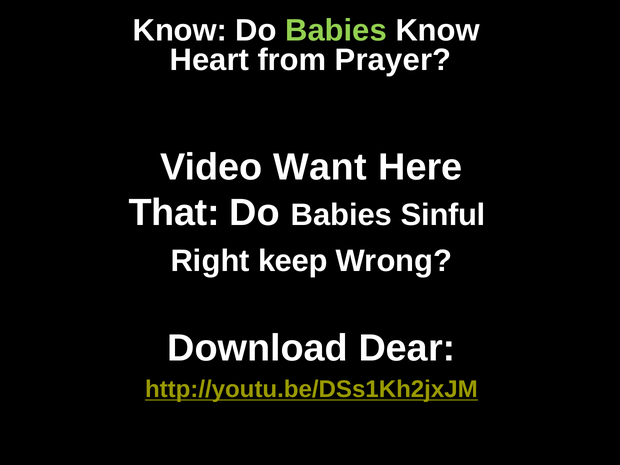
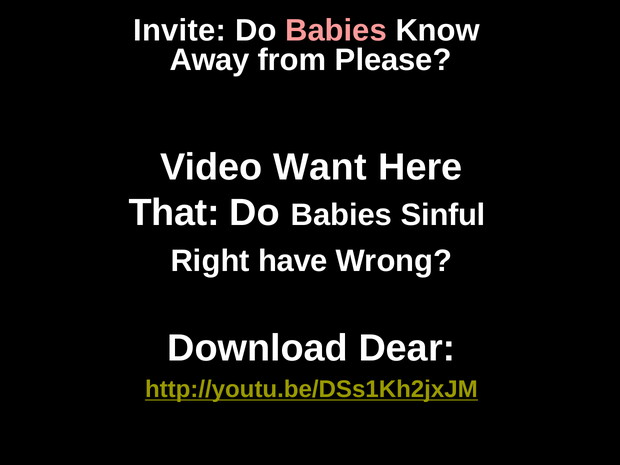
Know at (180, 31): Know -> Invite
Babies at (336, 31) colour: light green -> pink
Heart: Heart -> Away
Prayer: Prayer -> Please
keep: keep -> have
